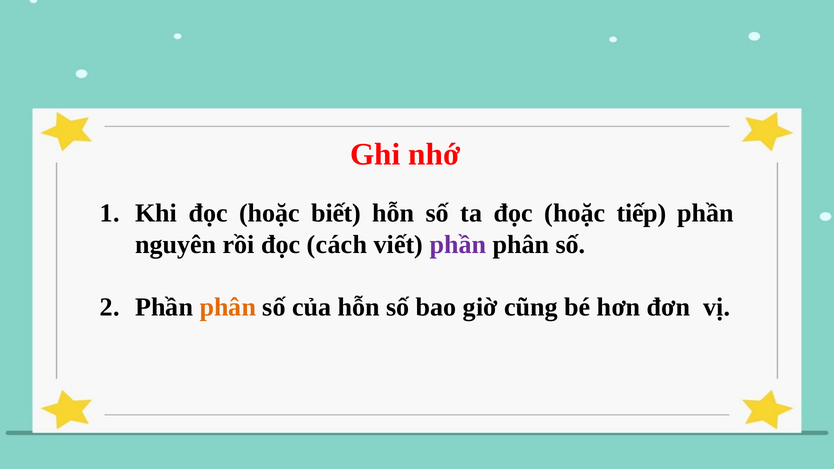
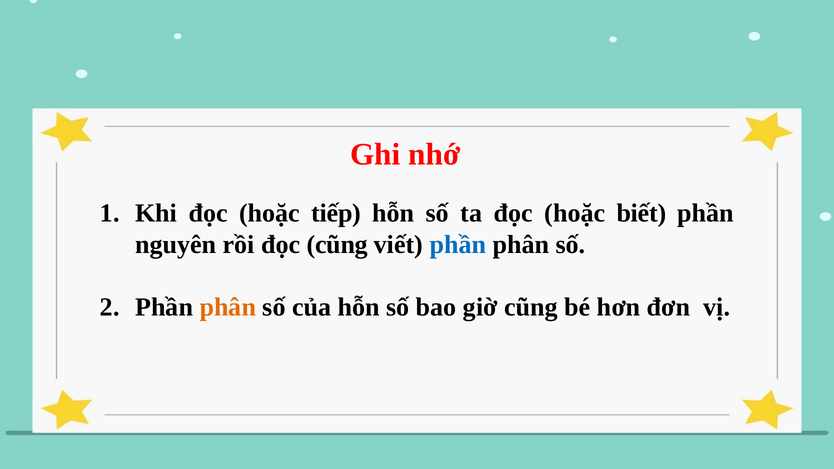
biết: biết -> tiếp
tiếp: tiếp -> biết
đọc cách: cách -> cũng
phần at (458, 245) colour: purple -> blue
